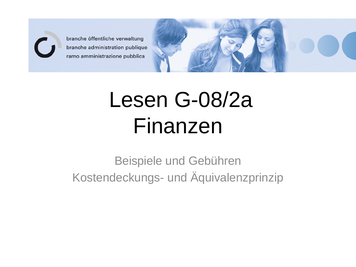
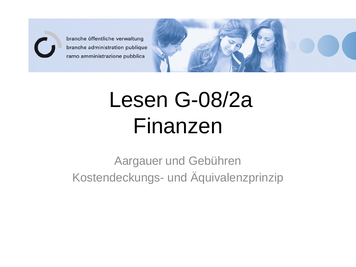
Beispiele: Beispiele -> Aargauer
